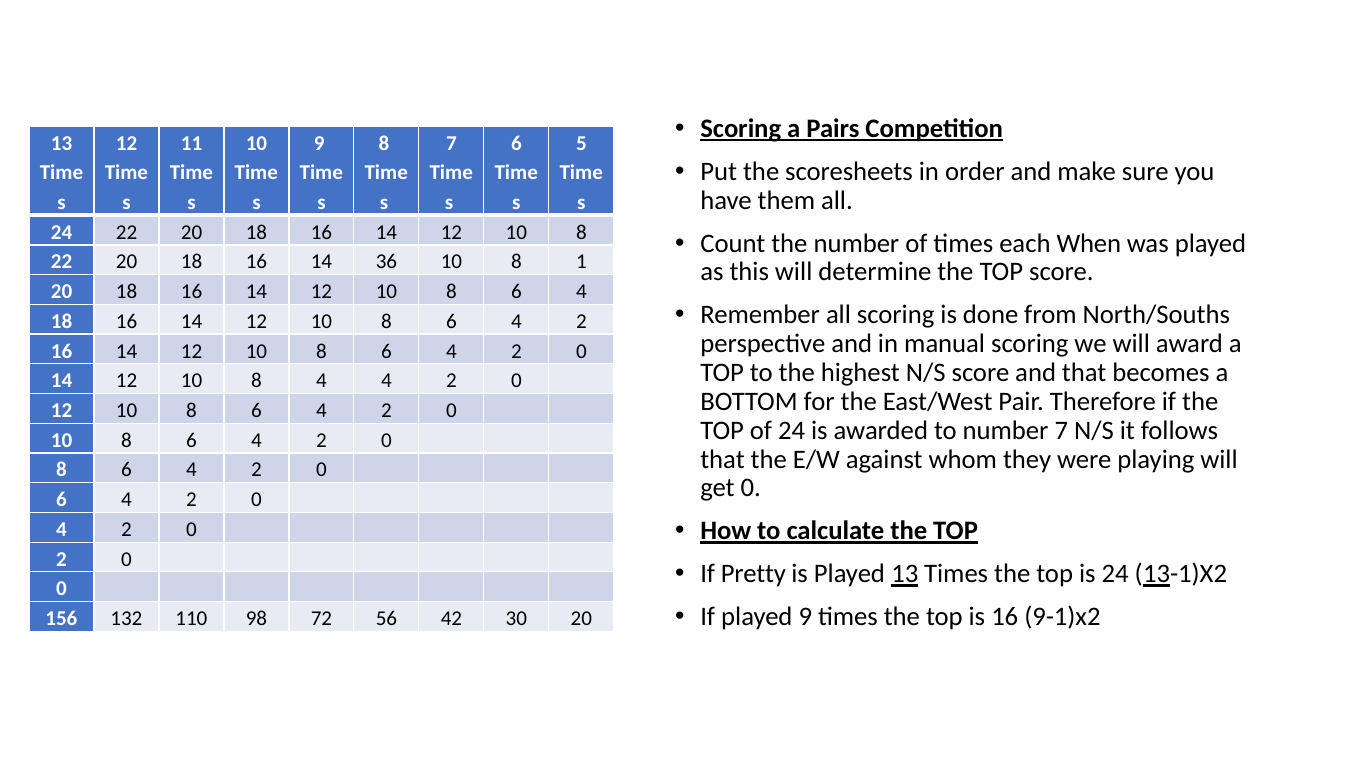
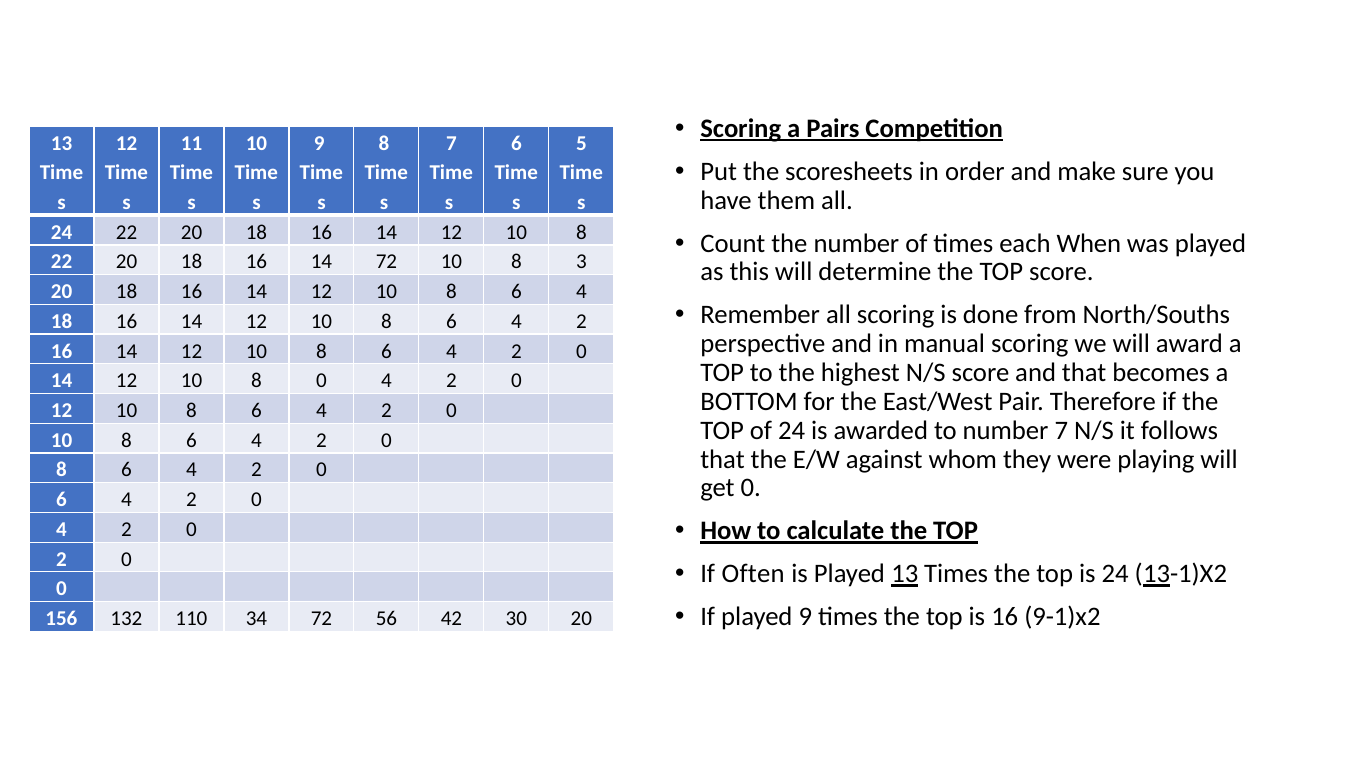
14 36: 36 -> 72
1: 1 -> 3
8 4: 4 -> 0
Pretty: Pretty -> Often
98: 98 -> 34
